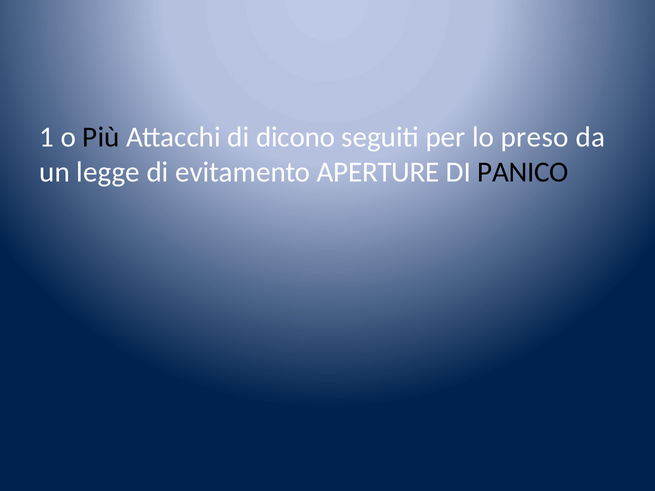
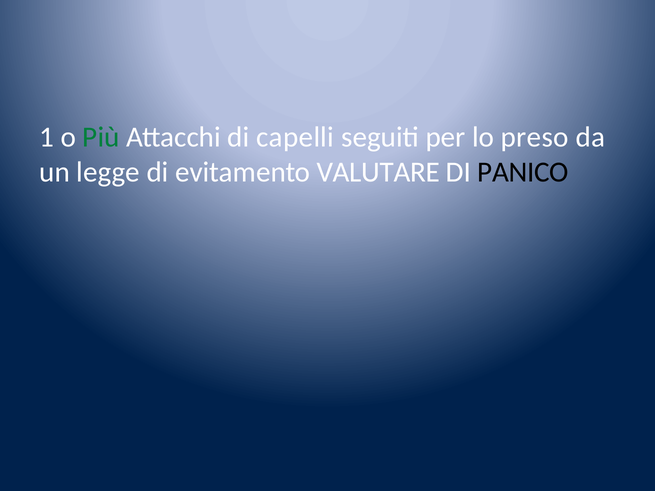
Più colour: black -> green
dicono: dicono -> capelli
APERTURE: APERTURE -> VALUTARE
